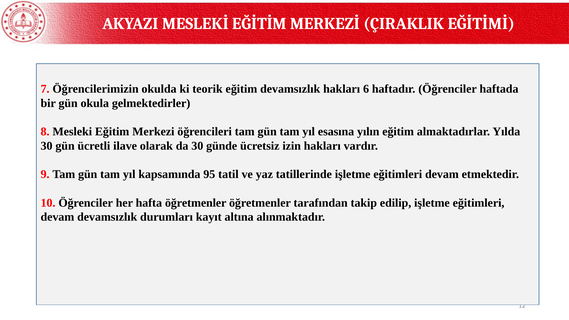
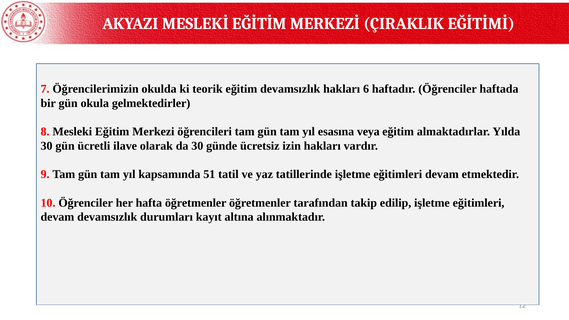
yılın: yılın -> veya
95: 95 -> 51
